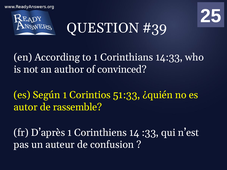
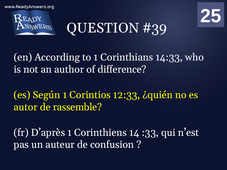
convinced: convinced -> difference
51:33: 51:33 -> 12:33
